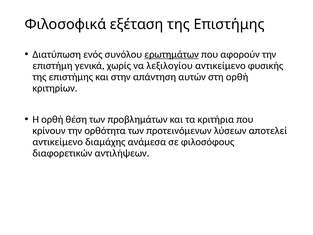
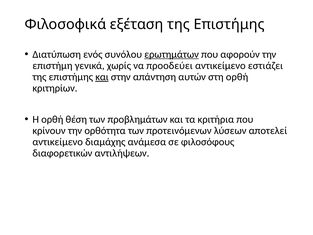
λεξιλογίου: λεξιλογίου -> προοδεύει
φυσικής: φυσικής -> εστιάζει
και at (102, 77) underline: none -> present
